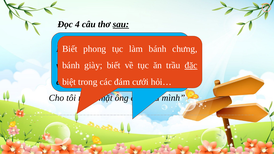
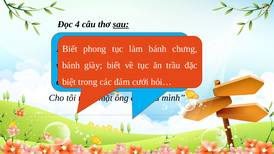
đặc underline: present -> none
